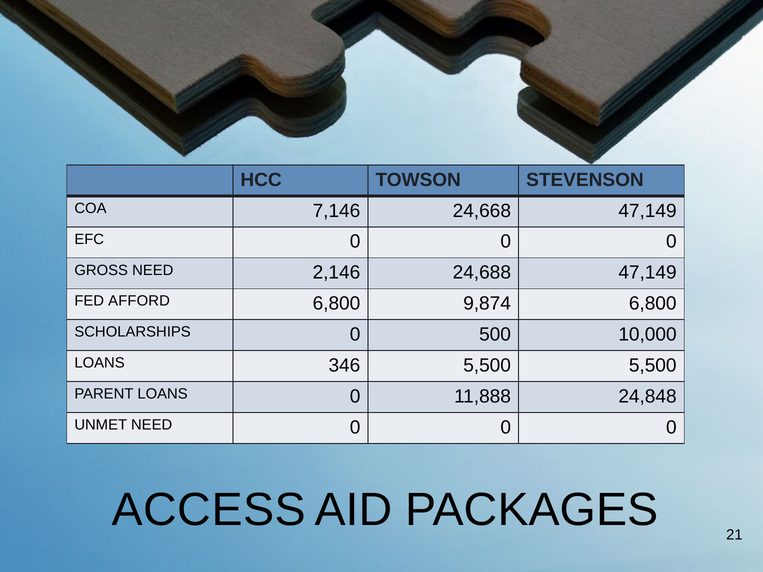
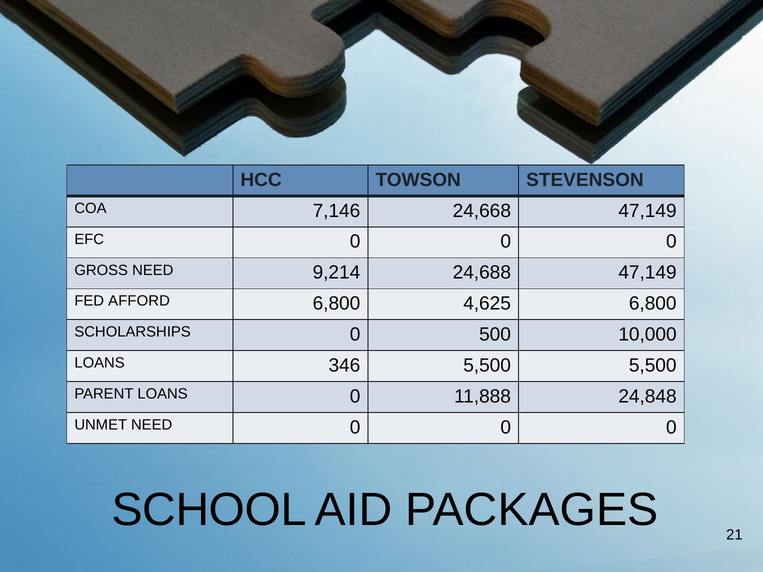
2,146: 2,146 -> 9,214
9,874: 9,874 -> 4,625
ACCESS: ACCESS -> SCHOOL
